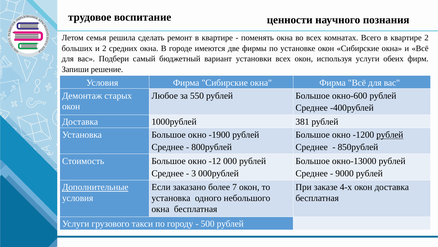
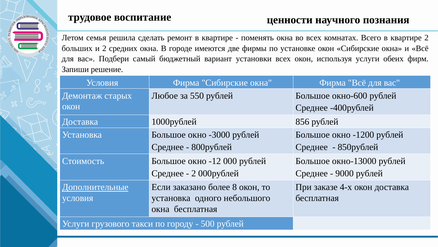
381: 381 -> 856
-1900: -1900 -> -3000
рублей at (390, 135) underline: present -> none
3 at (194, 173): 3 -> 2
7: 7 -> 8
